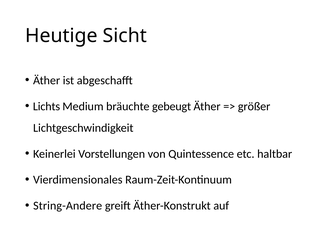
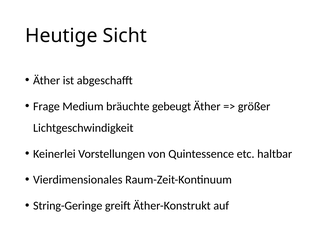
Lichts: Lichts -> Frage
String-Andere: String-Andere -> String-Geringe
